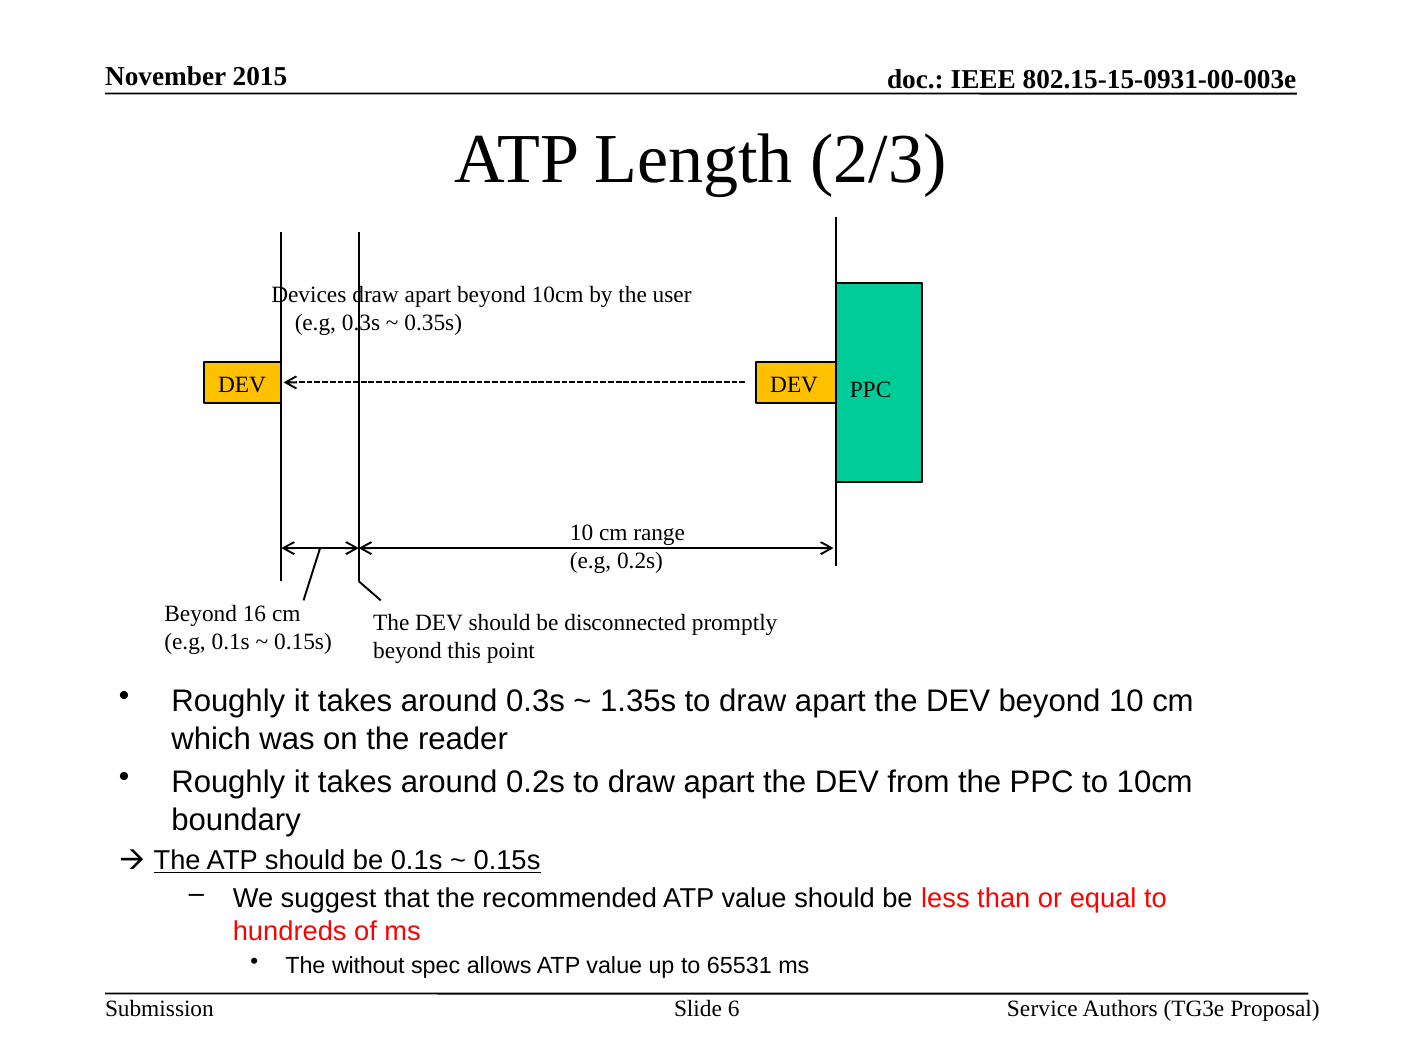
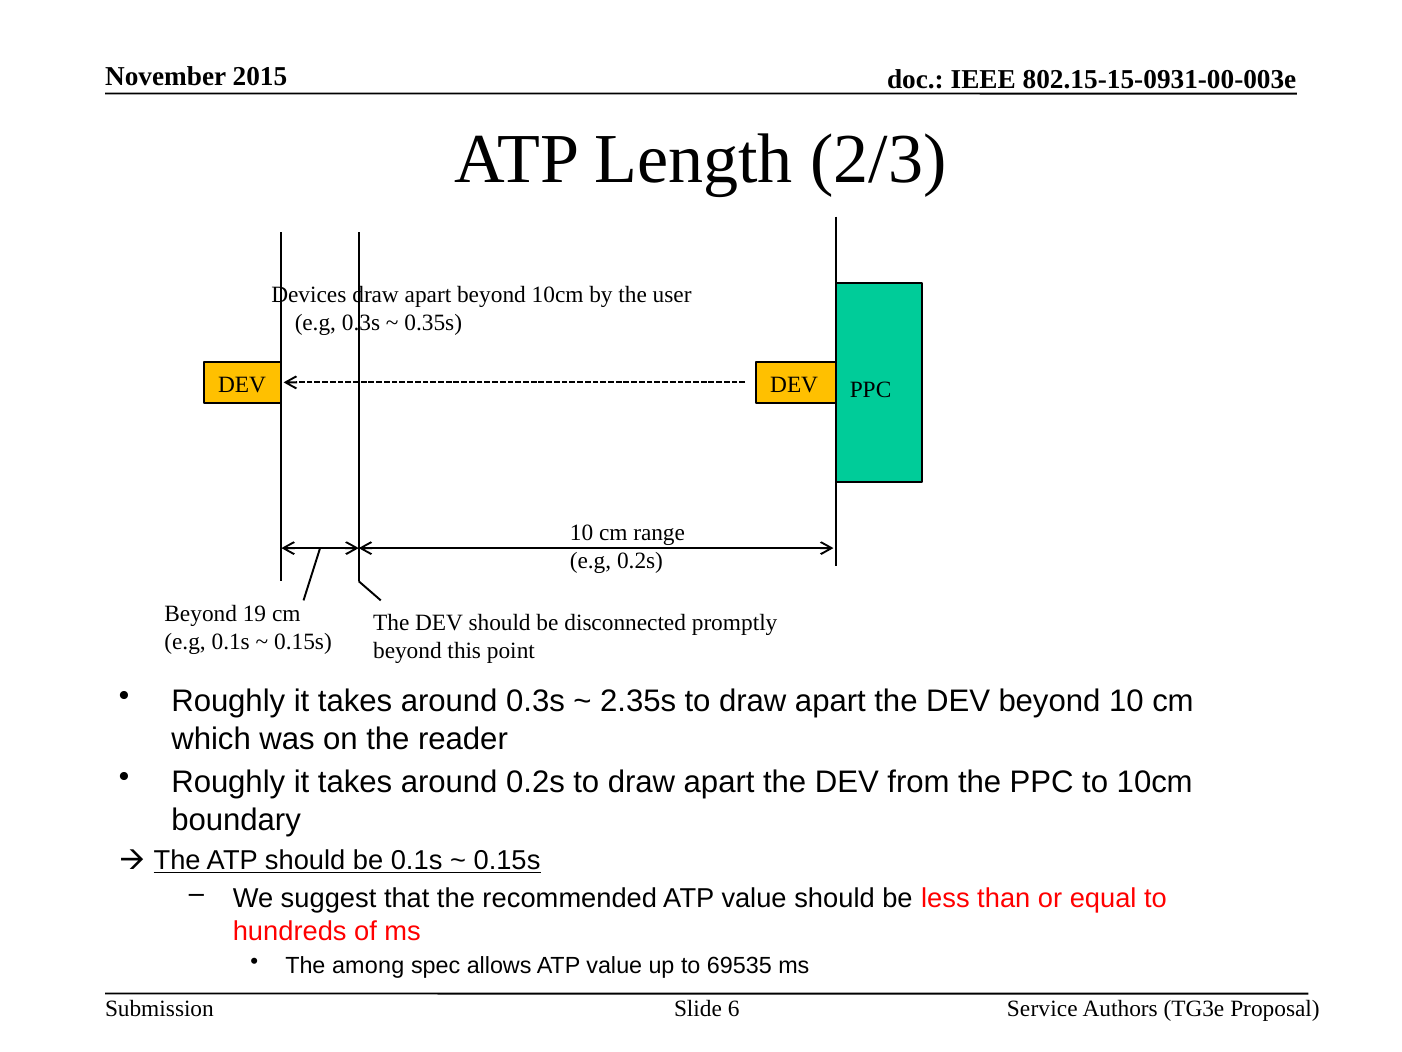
16: 16 -> 19
1.35s: 1.35s -> 2.35s
without: without -> among
65531: 65531 -> 69535
